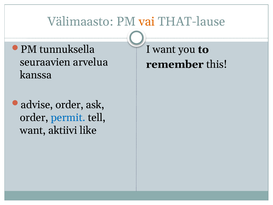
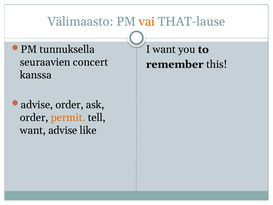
arvelua: arvelua -> concert
permit colour: blue -> orange
want aktiivi: aktiivi -> advise
